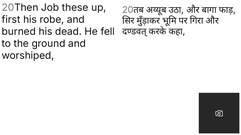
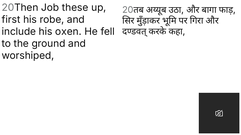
burned: burned -> include
dead: dead -> oxen
